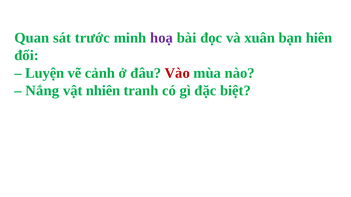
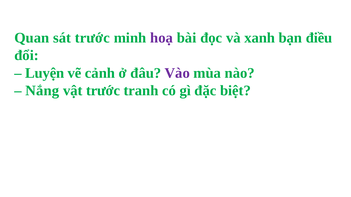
xuân: xuân -> xanh
hiên: hiên -> điều
Vào colour: red -> purple
vật nhiên: nhiên -> trước
